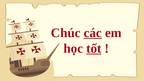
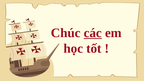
tốt underline: present -> none
